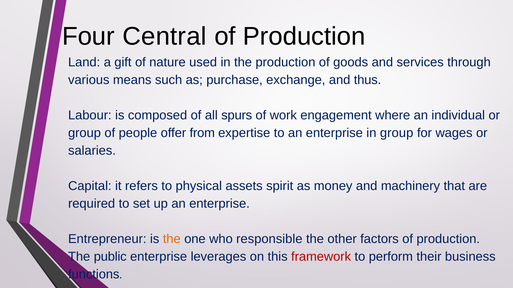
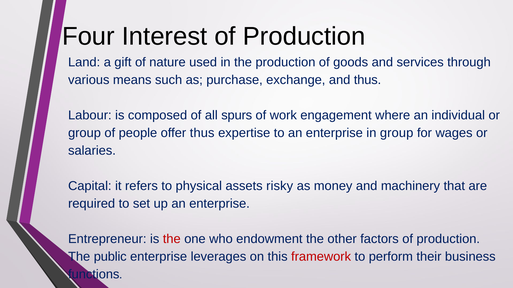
Central: Central -> Interest
offer from: from -> thus
spirit: spirit -> risky
the at (172, 239) colour: orange -> red
responsible: responsible -> endowment
